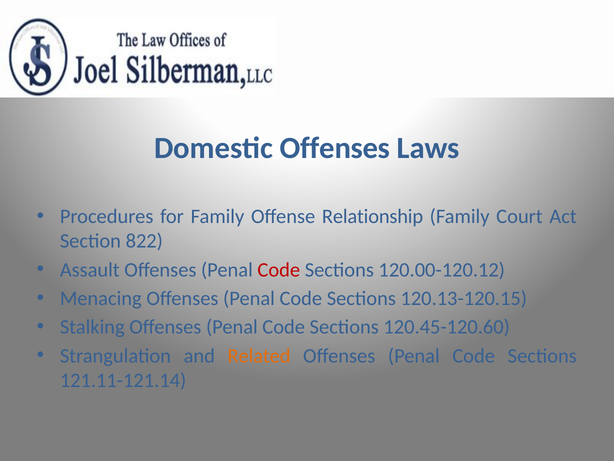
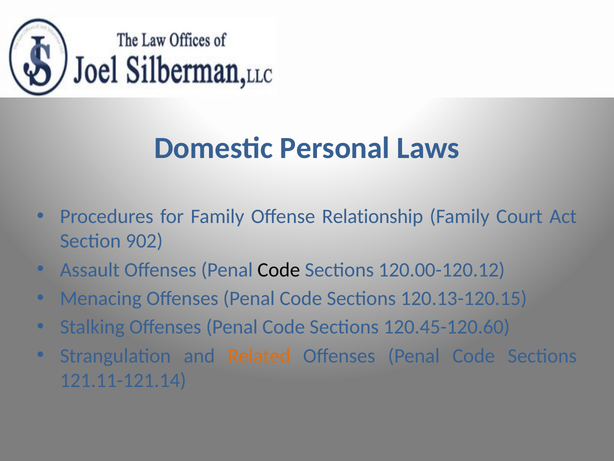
Domestic Offenses: Offenses -> Personal
822: 822 -> 902
Code at (279, 270) colour: red -> black
